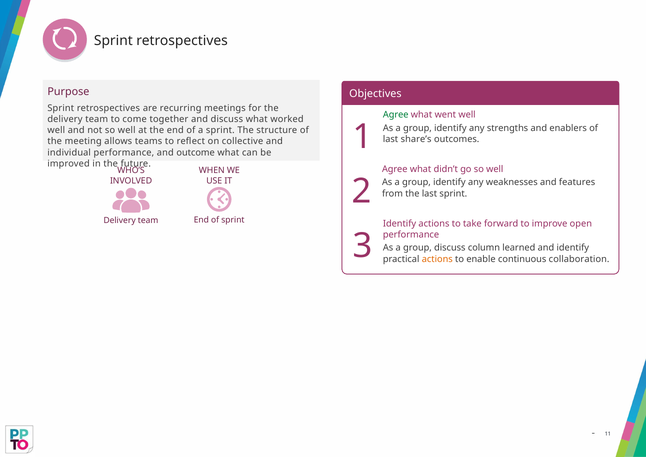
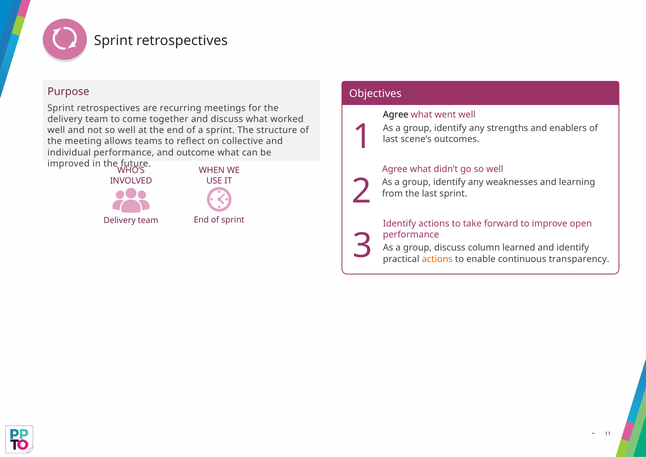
Agree at (396, 115) colour: green -> black
share’s: share’s -> scene’s
features: features -> learning
collaboration: collaboration -> transparency
